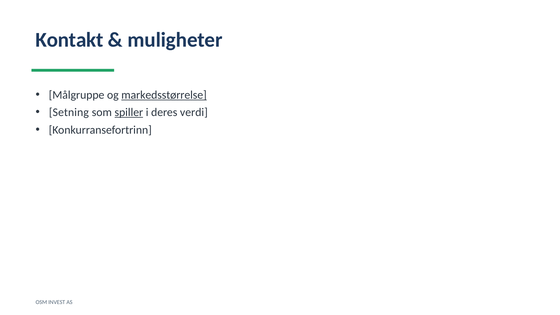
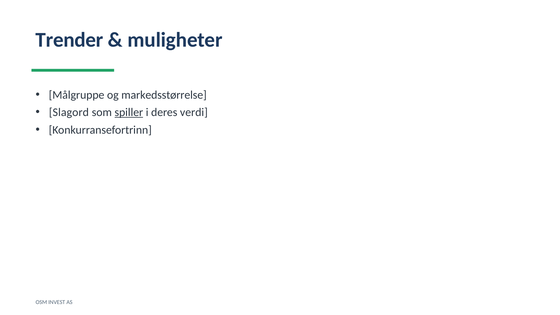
Kontakt: Kontakt -> Trender
markedsstørrelse underline: present -> none
Setning: Setning -> Slagord
